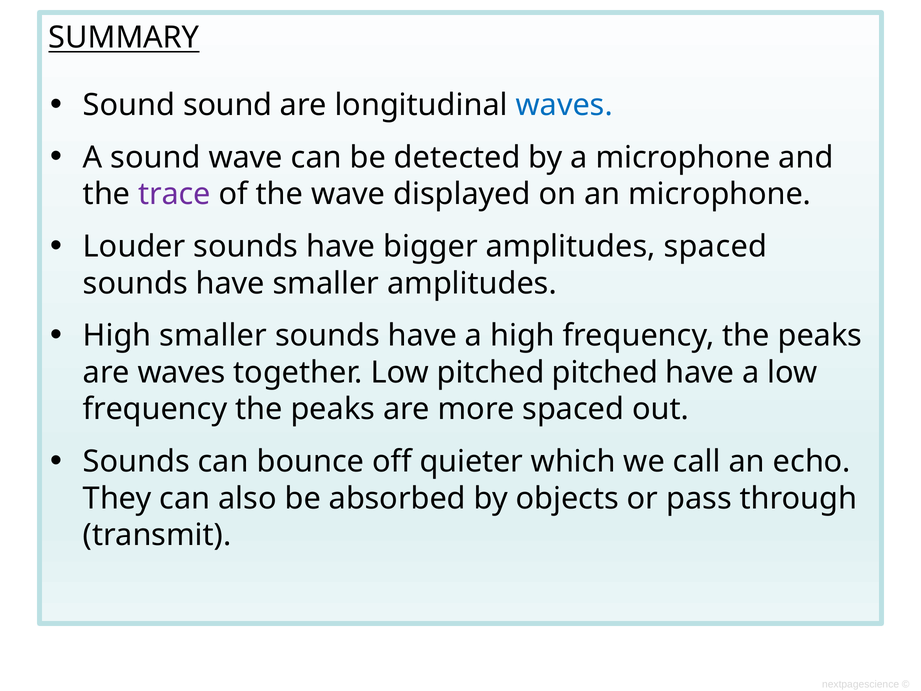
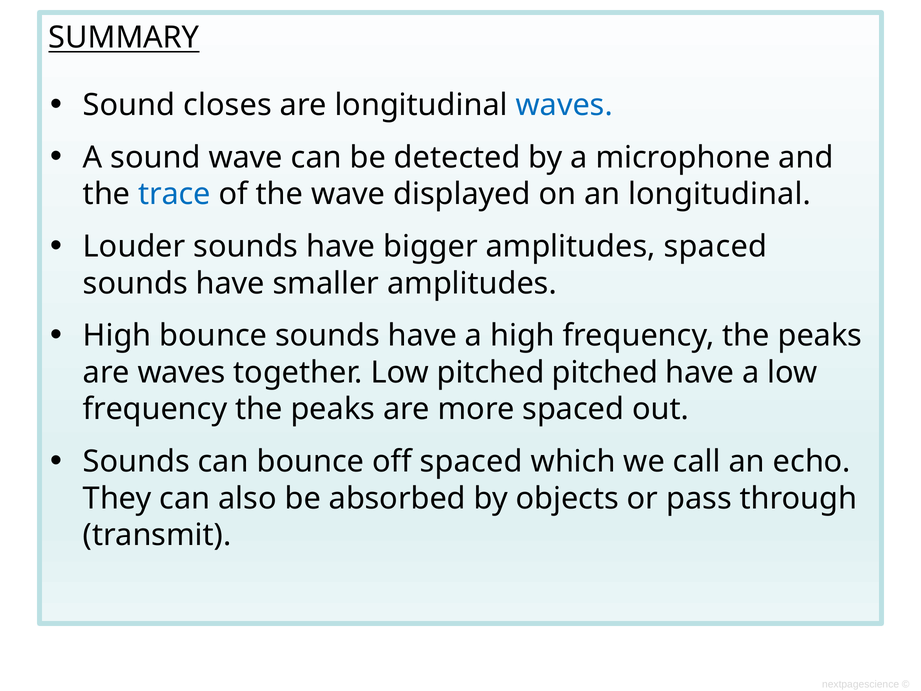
Sound sound: sound -> closes
trace colour: purple -> blue
an microphone: microphone -> longitudinal
High smaller: smaller -> bounce
off quieter: quieter -> spaced
